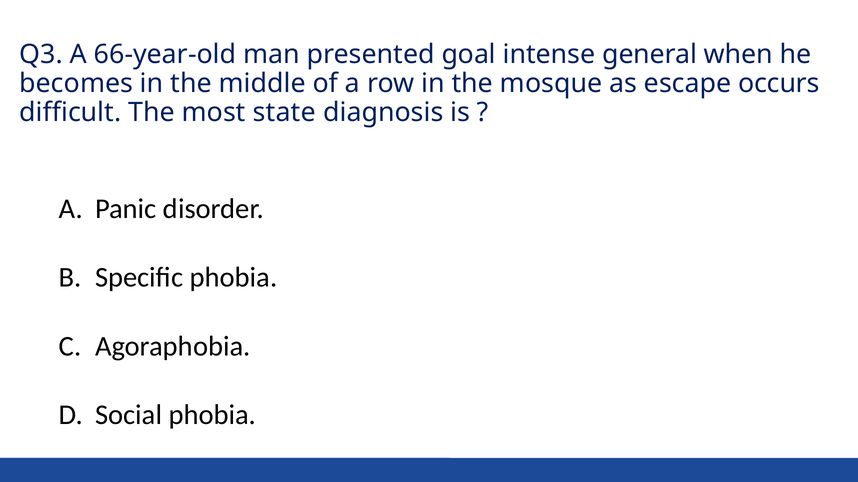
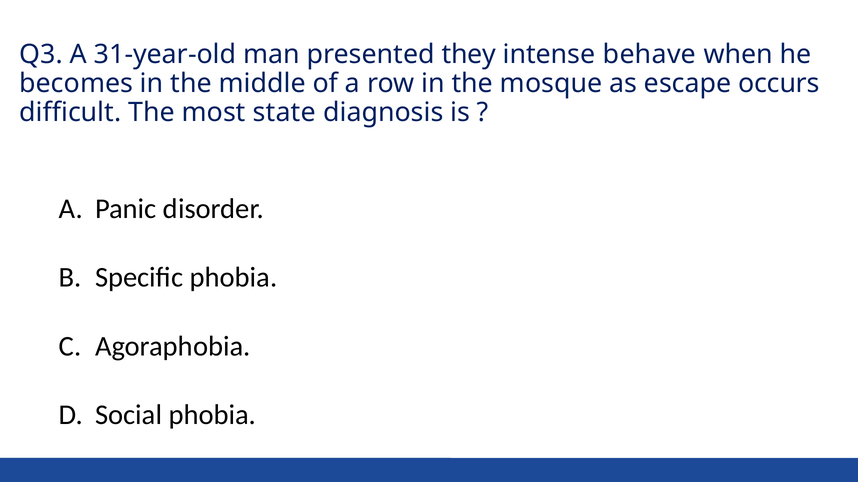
66-year-old: 66-year-old -> 31-year-old
goal: goal -> they
general: general -> behave
